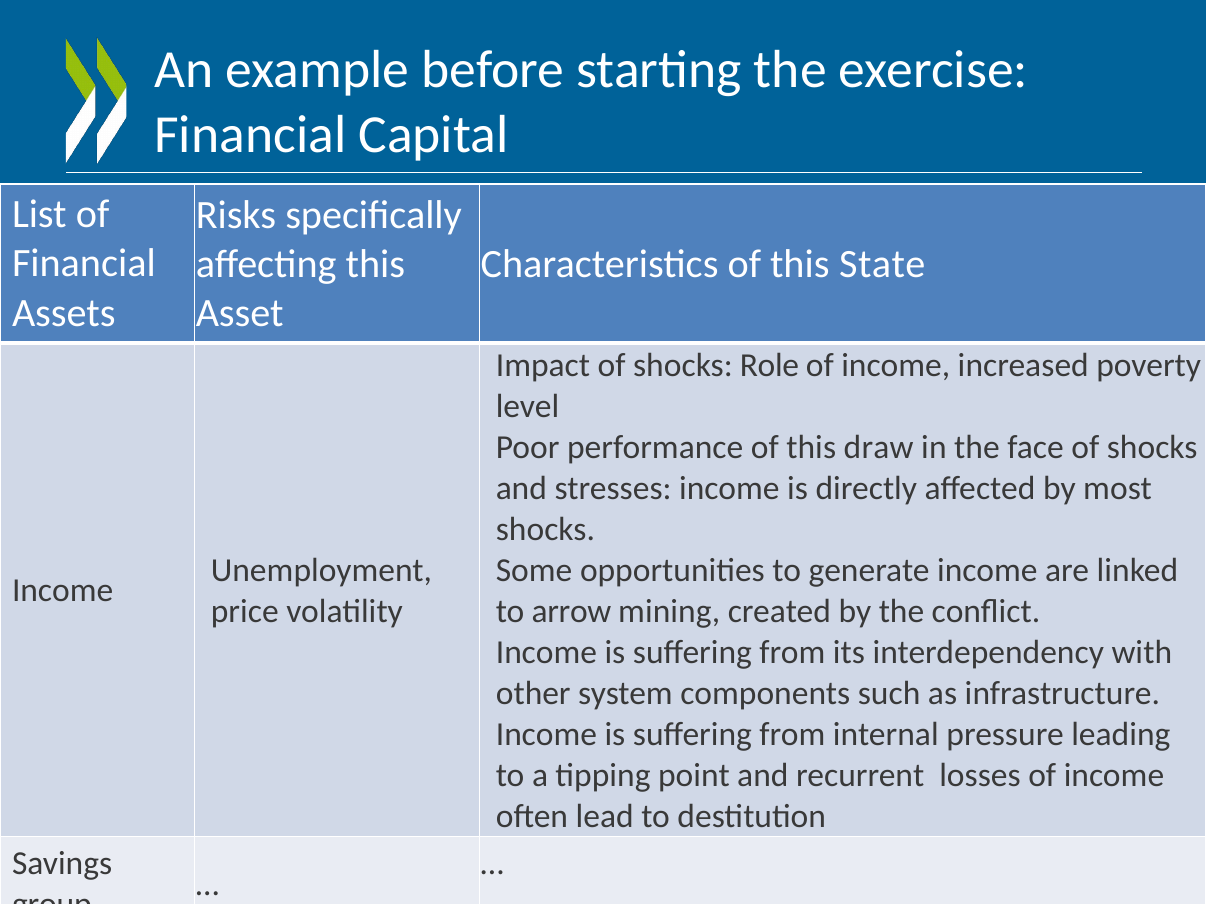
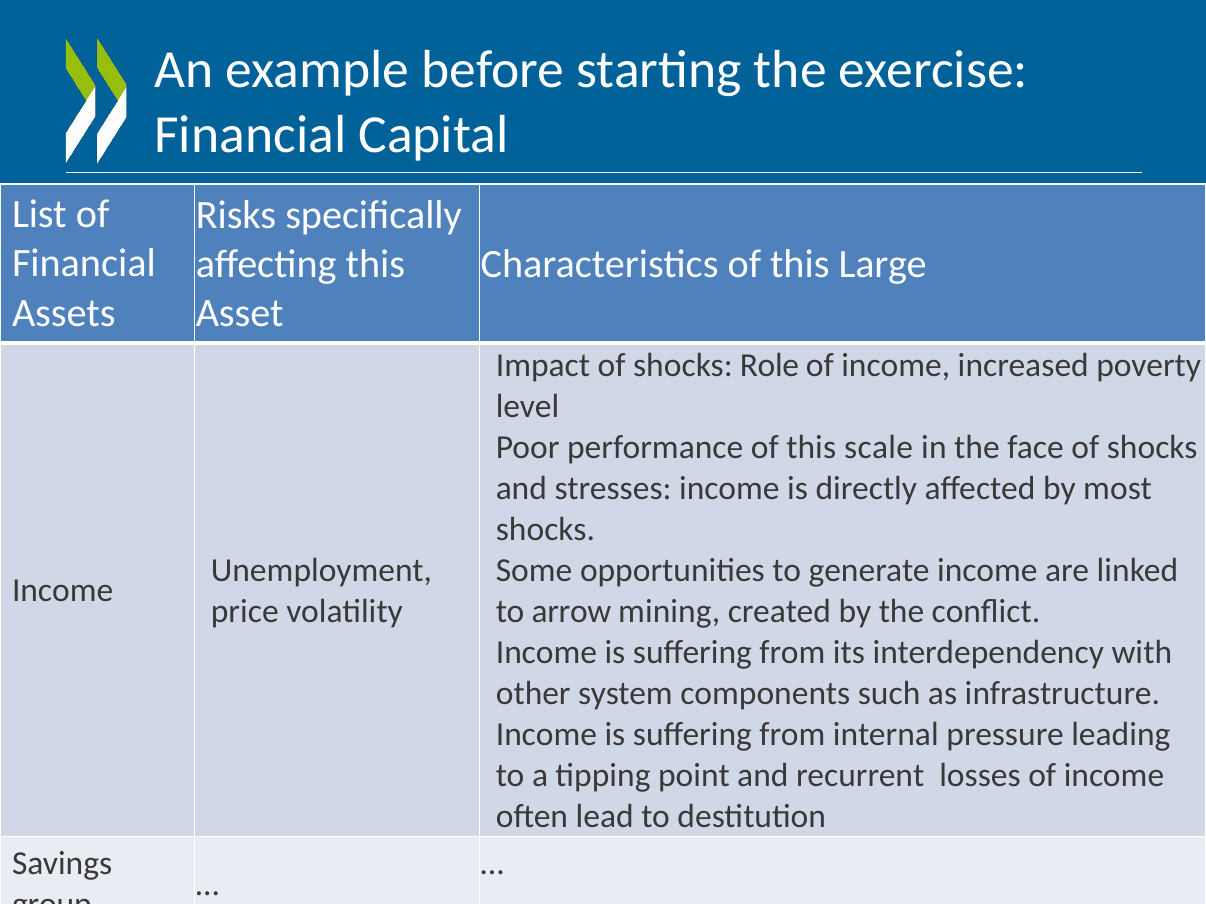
State: State -> Large
draw: draw -> scale
